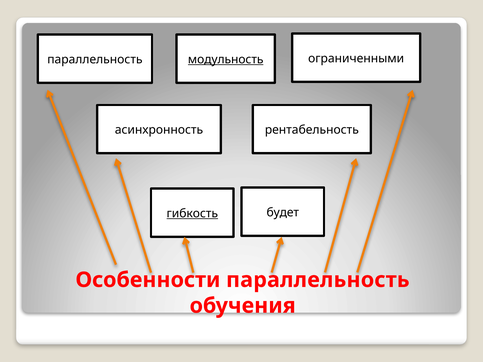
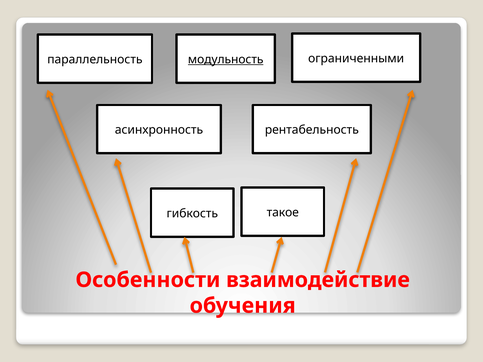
будет: будет -> такое
гибкость underline: present -> none
Особенности параллельность: параллельность -> взаимодействие
